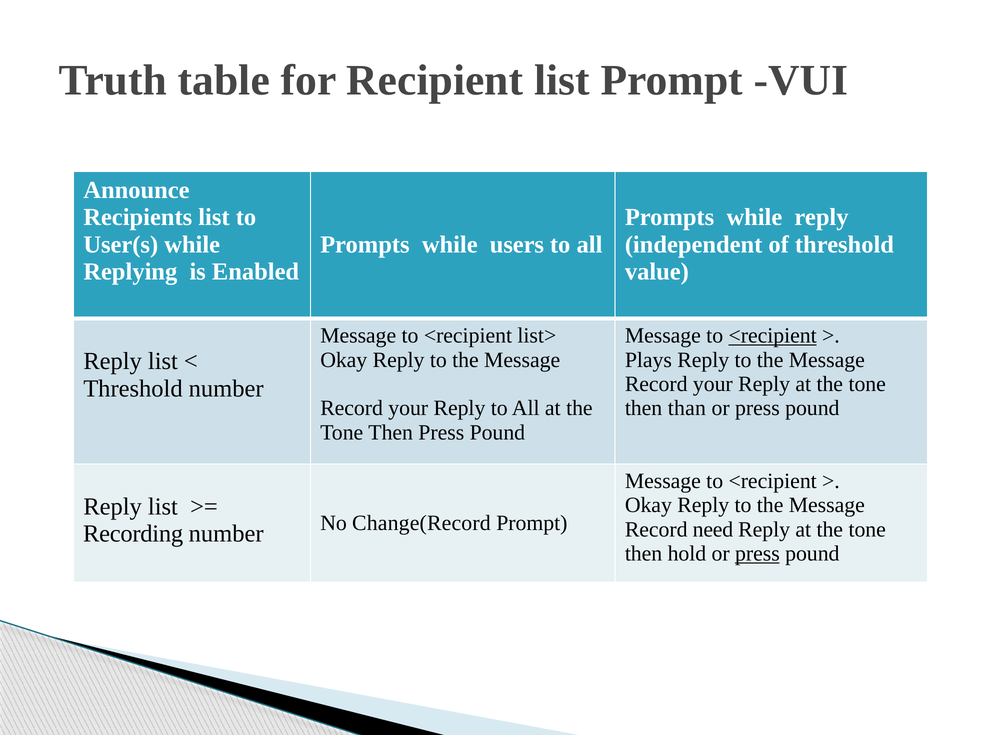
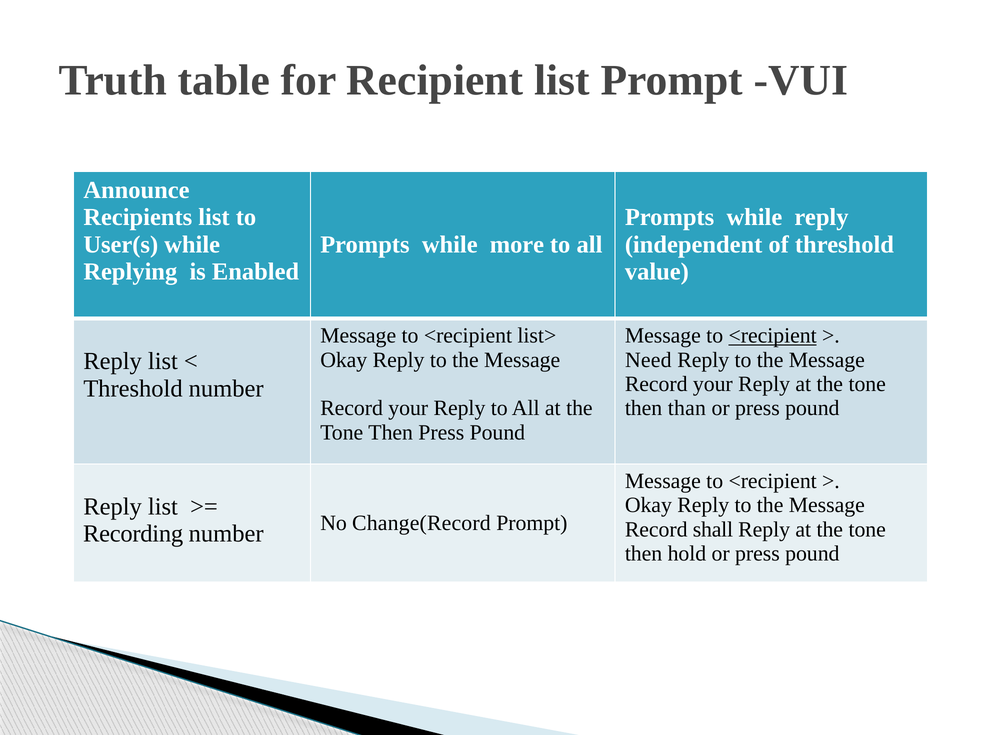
users: users -> more
Plays: Plays -> Need
need: need -> shall
press at (757, 554) underline: present -> none
